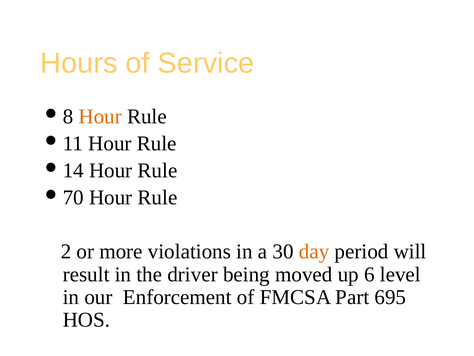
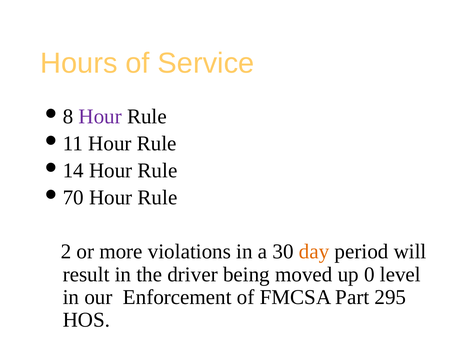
Hour at (100, 116) colour: orange -> purple
6: 6 -> 0
695: 695 -> 295
